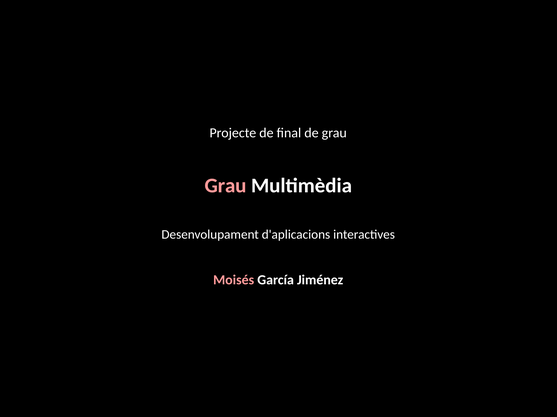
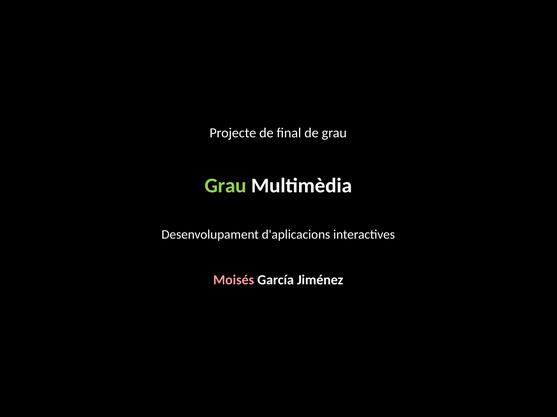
Grau at (225, 186) colour: pink -> light green
